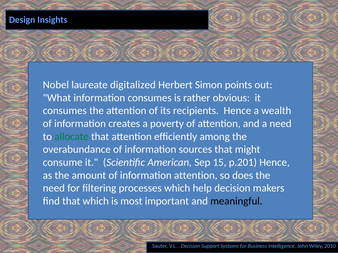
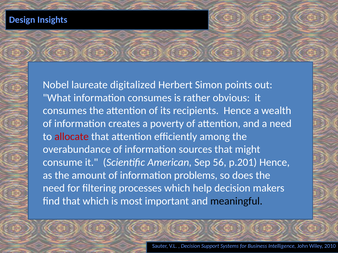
allocate colour: green -> red
15: 15 -> 56
information attention: attention -> problems
